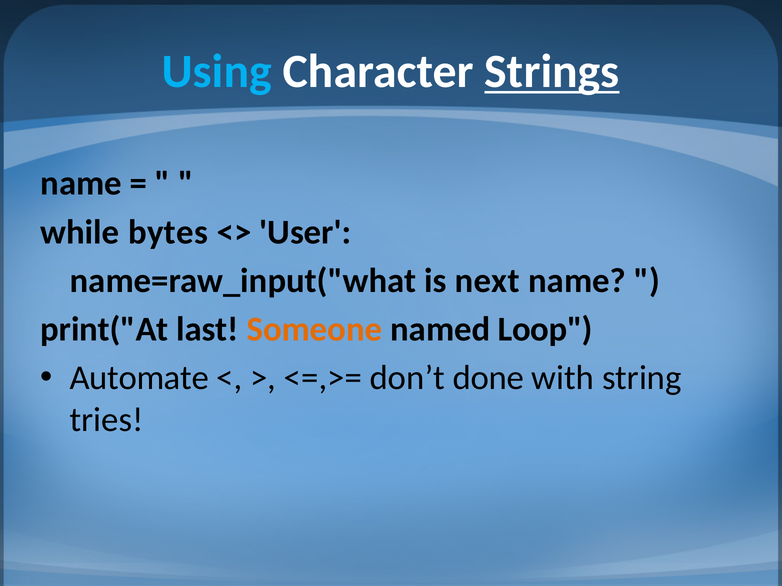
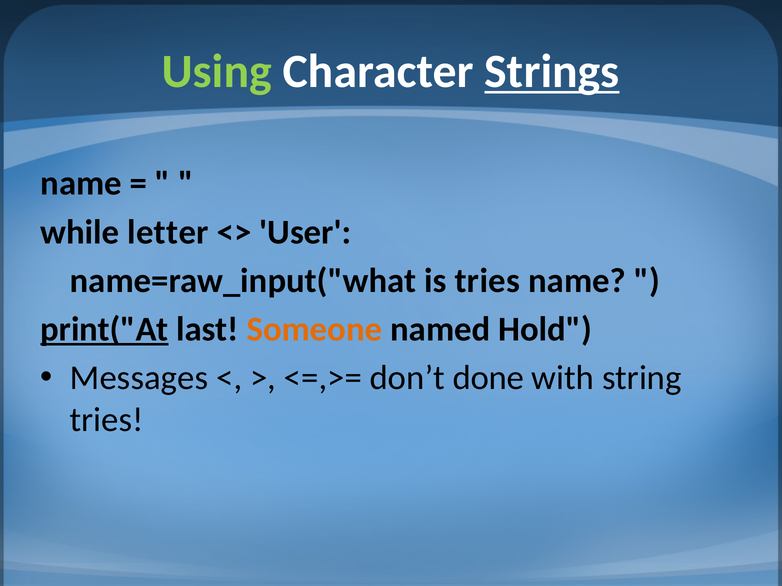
Using colour: light blue -> light green
bytes: bytes -> letter
is next: next -> tries
print("At underline: none -> present
Loop: Loop -> Hold
Automate: Automate -> Messages
